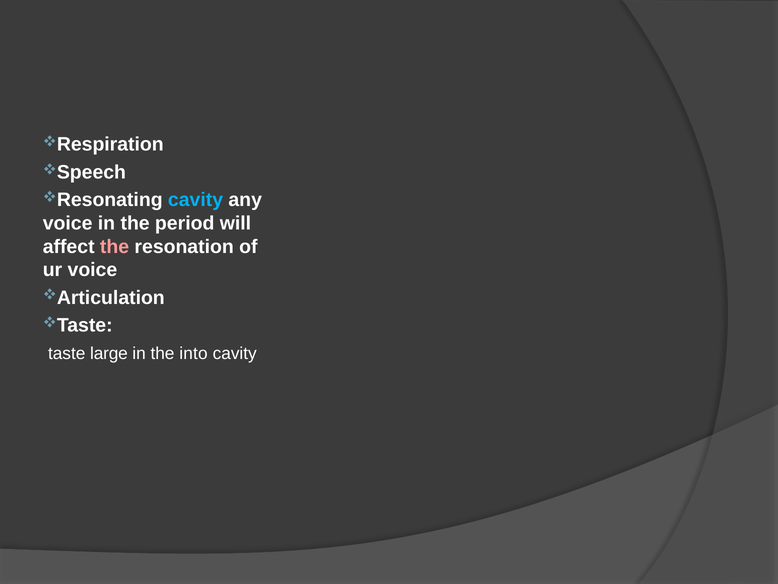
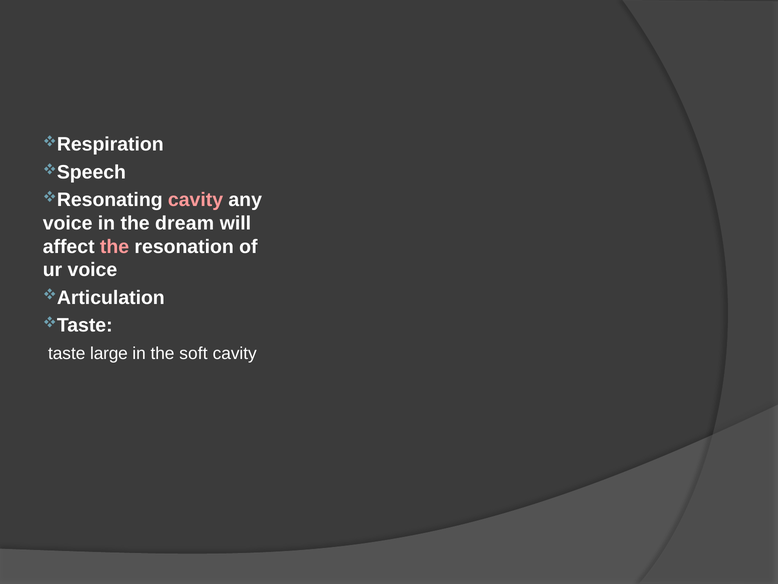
cavity at (196, 200) colour: light blue -> pink
period: period -> dream
into: into -> soft
